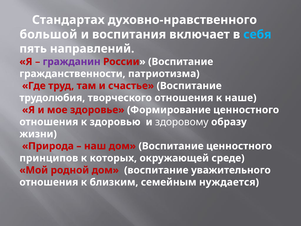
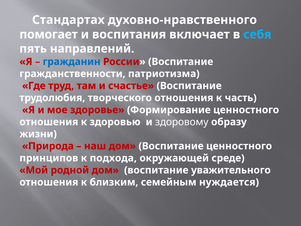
большой: большой -> помогает
гражданин colour: purple -> blue
наше: наше -> часть
которых: которых -> подхода
